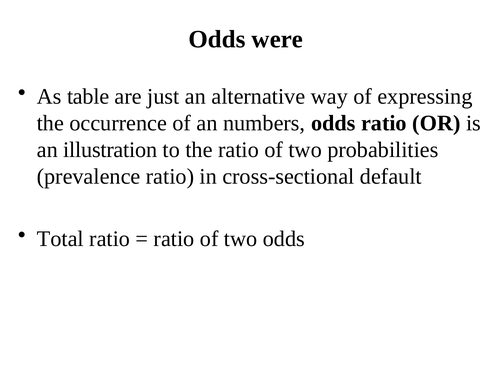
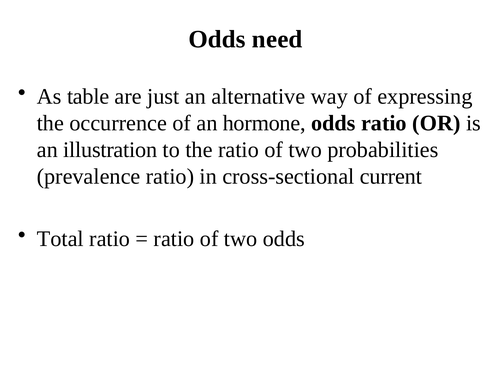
were: were -> need
numbers: numbers -> hormone
default: default -> current
